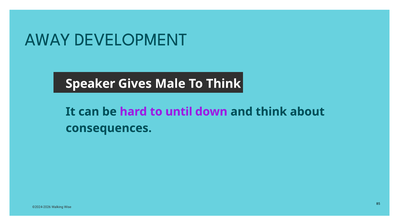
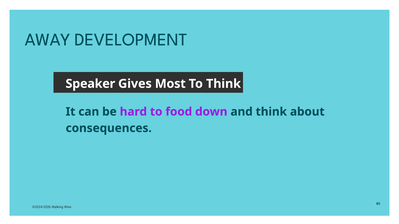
Male: Male -> Most
until: until -> food
